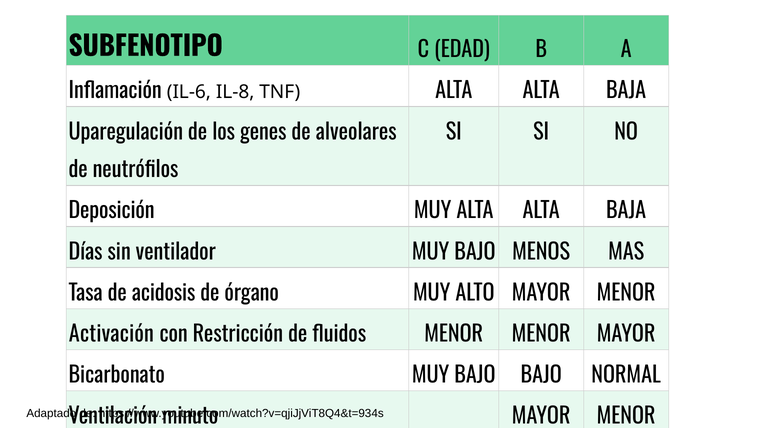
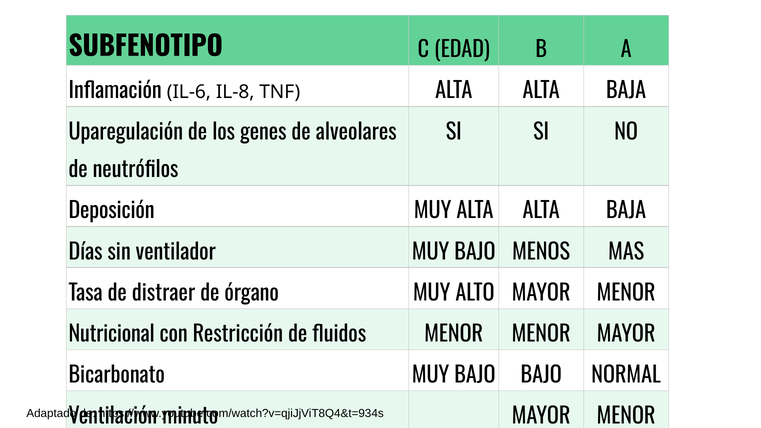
acidosis: acidosis -> distraer
Activación: Activación -> Nutricional
